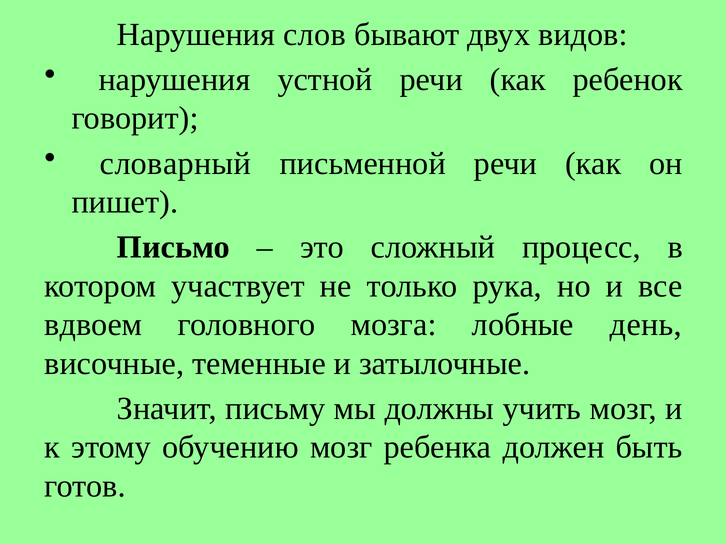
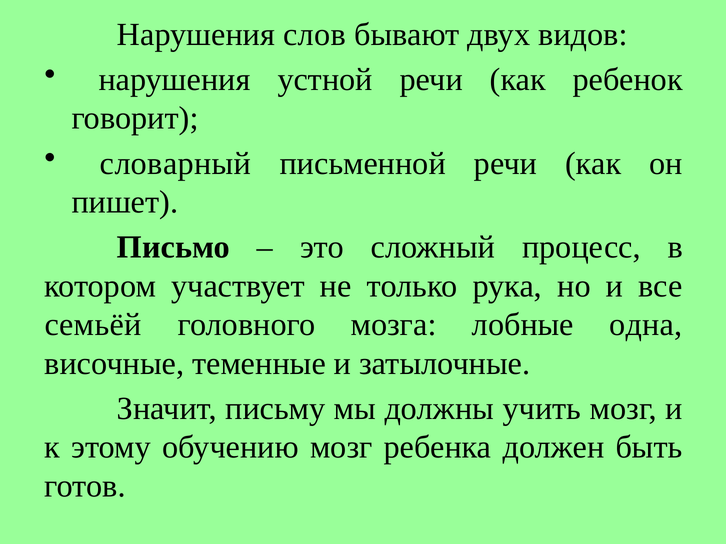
вдвоем: вдвоем -> семьёй
день: день -> одна
